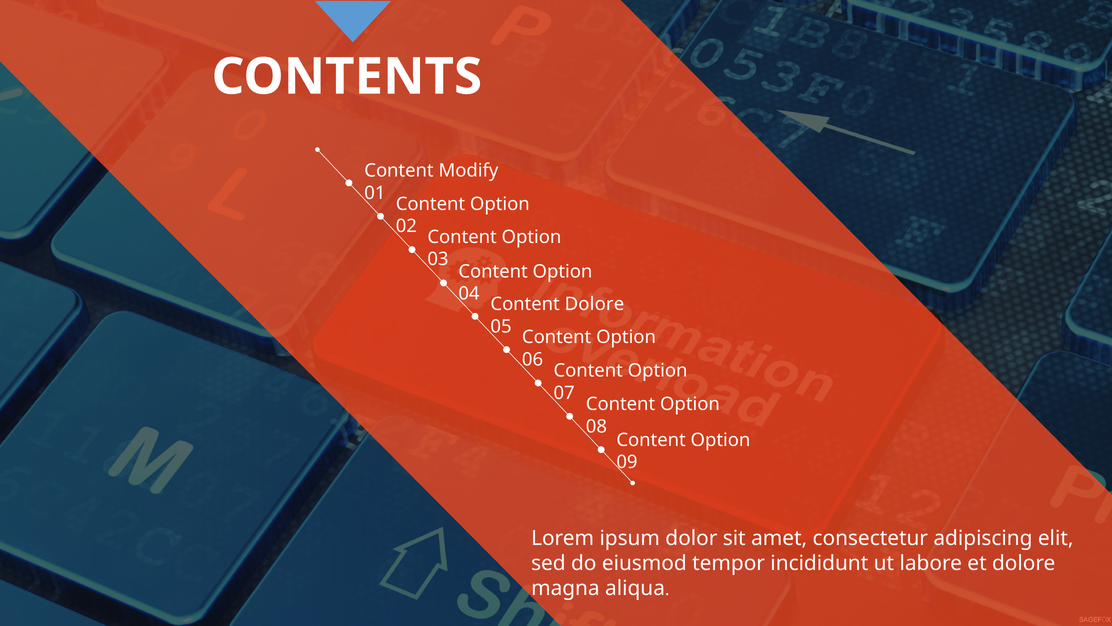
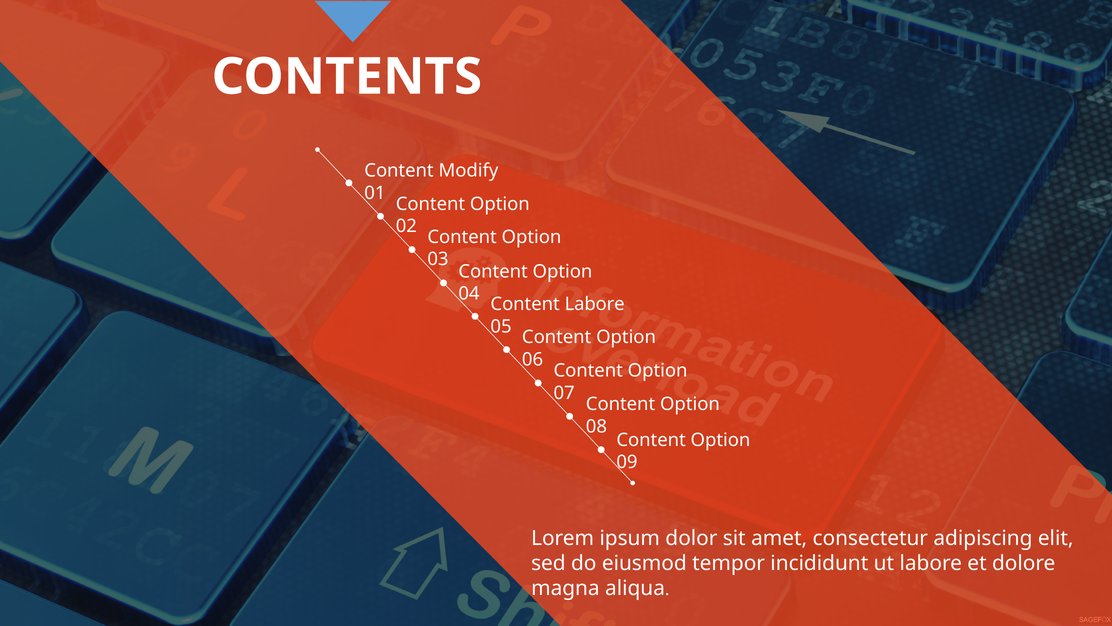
Content Dolore: Dolore -> Labore
